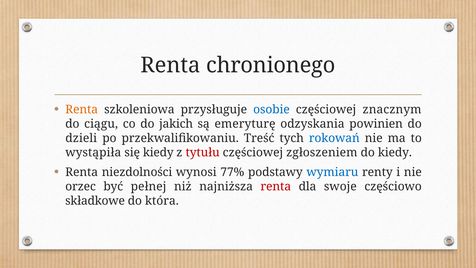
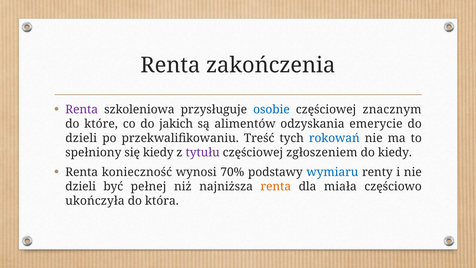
chronionego: chronionego -> zakończenia
Renta at (82, 110) colour: orange -> purple
ciągu: ciągu -> które
emeryturę: emeryturę -> alimentów
powinien: powinien -> emerycie
wystąpiła: wystąpiła -> spełniony
tytułu colour: red -> purple
niezdolności: niezdolności -> konieczność
77%: 77% -> 70%
orzec at (81, 186): orzec -> dzieli
renta at (276, 186) colour: red -> orange
swoje: swoje -> miała
składkowe: składkowe -> ukończyła
